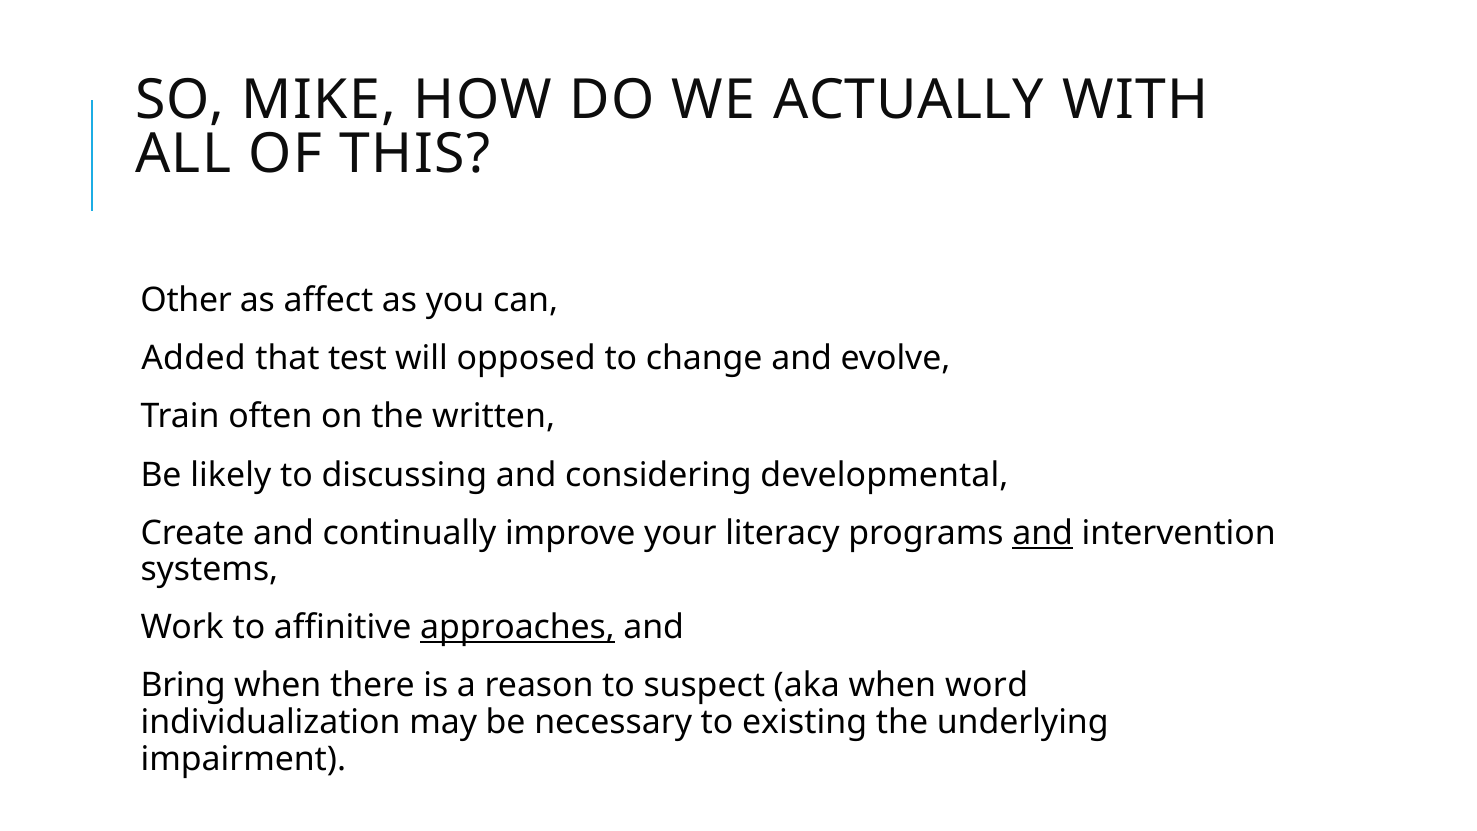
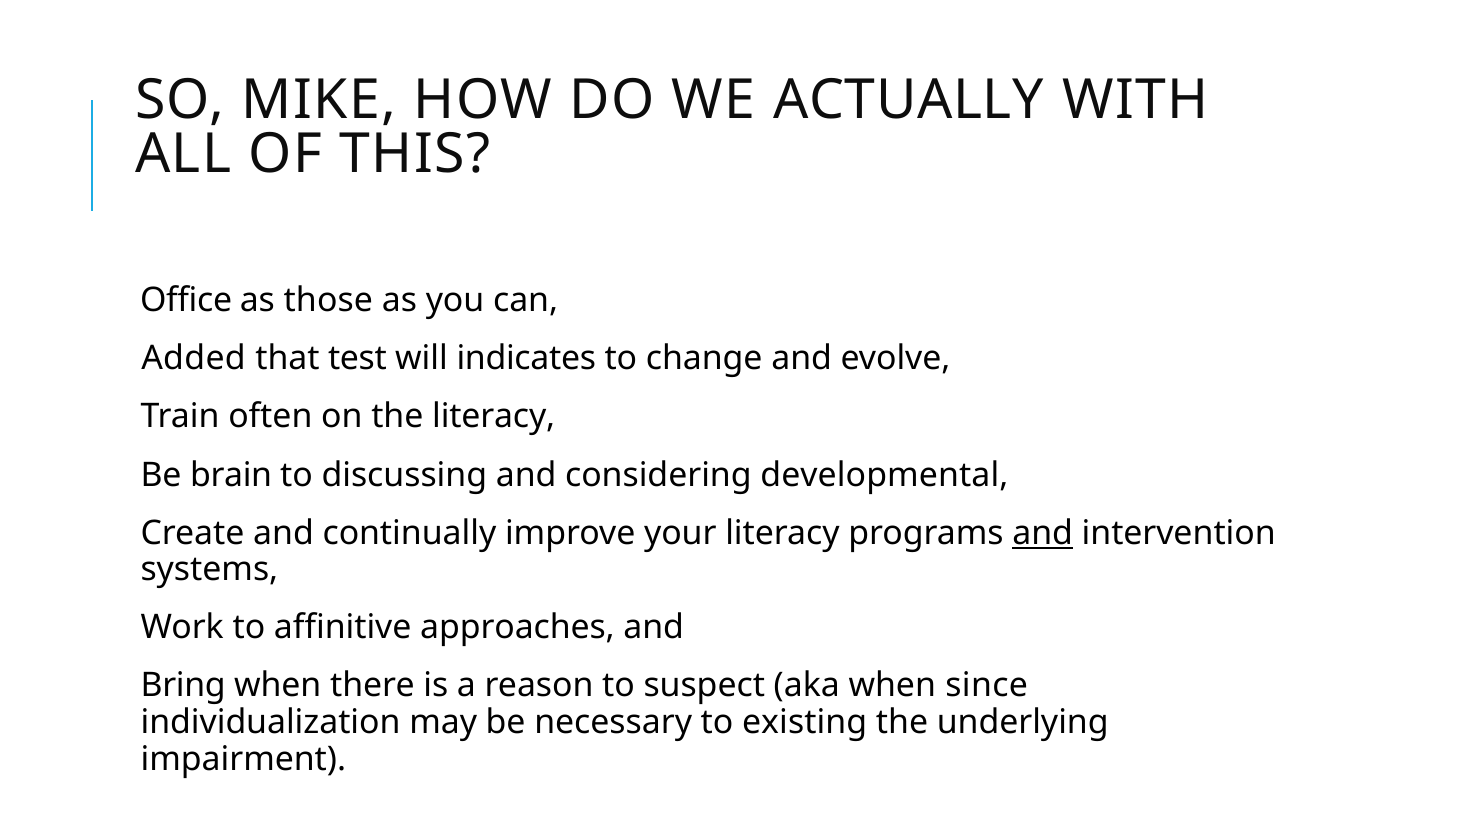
Other: Other -> Office
affect: affect -> those
opposed: opposed -> indicates
the written: written -> literacy
likely: likely -> brain
approaches underline: present -> none
word: word -> since
